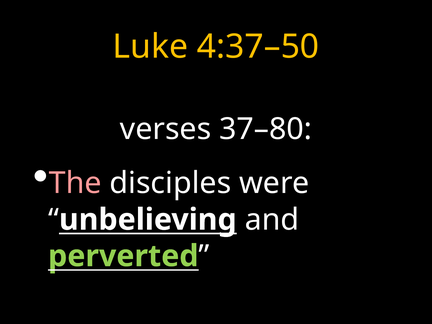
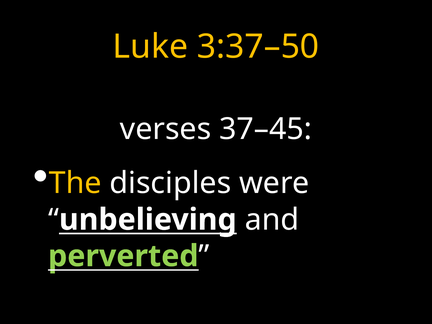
4:37–50: 4:37–50 -> 3:37–50
37–80: 37–80 -> 37–45
The colour: pink -> yellow
